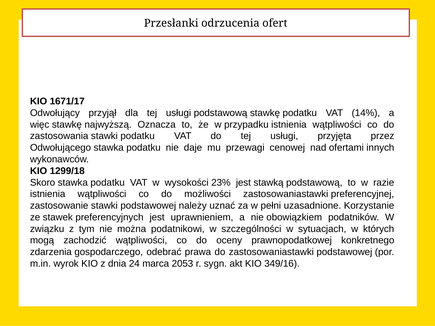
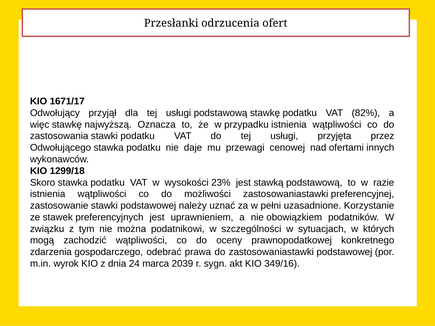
14%: 14% -> 82%
2053: 2053 -> 2039
